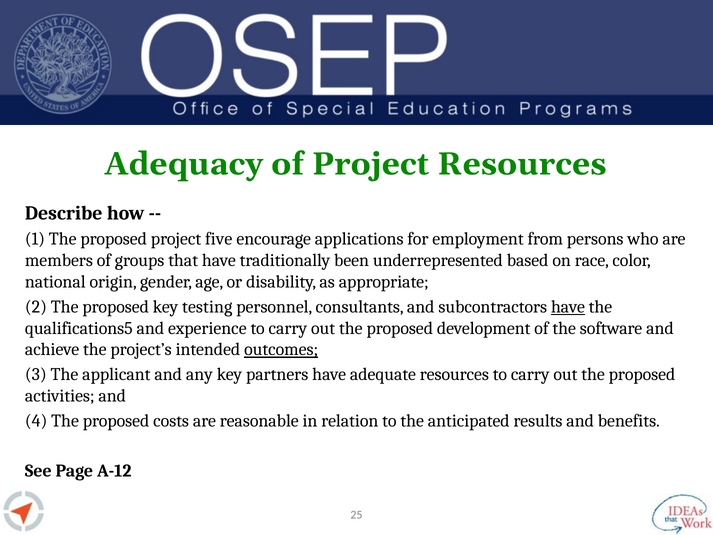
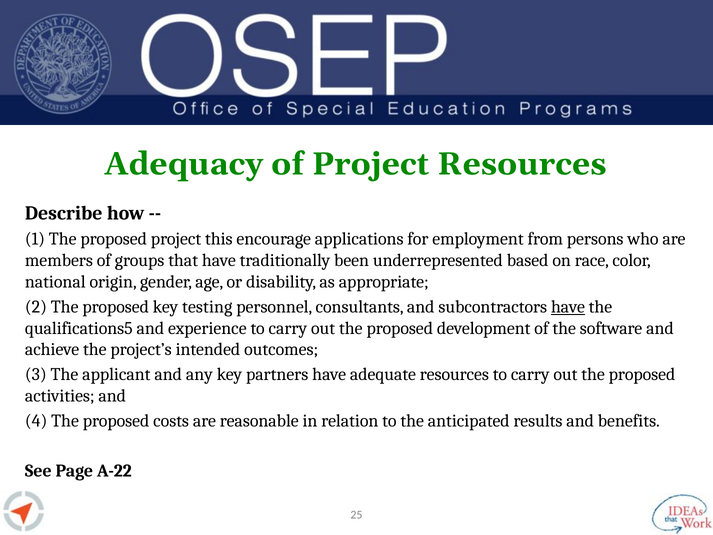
five: five -> this
outcomes underline: present -> none
A-12: A-12 -> A-22
